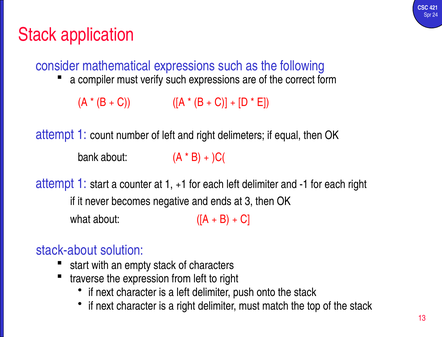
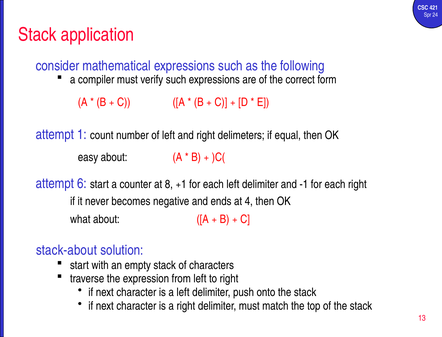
bank: bank -> easy
1 at (82, 183): 1 -> 6
at 1: 1 -> 8
3: 3 -> 4
